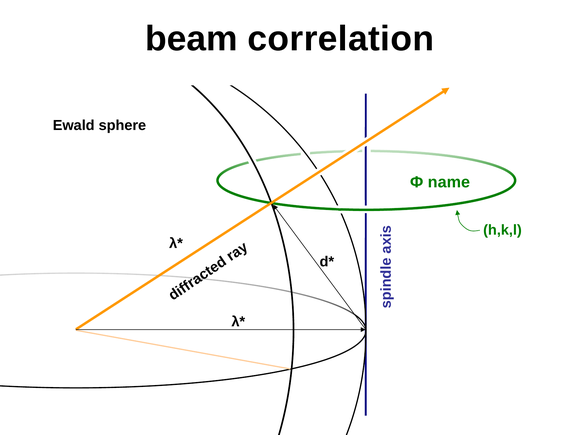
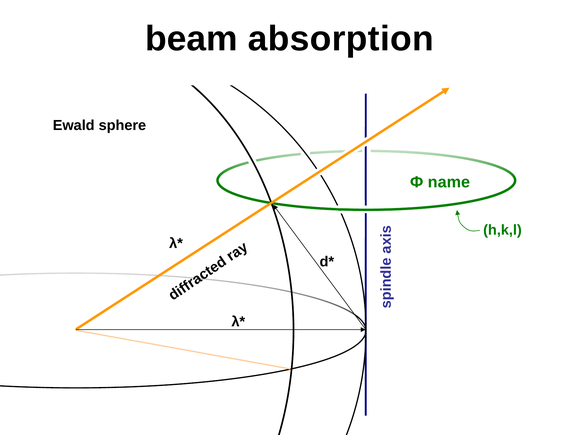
correlation: correlation -> absorption
